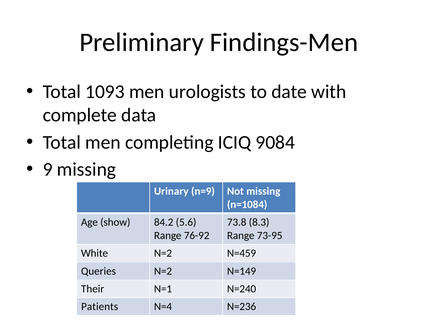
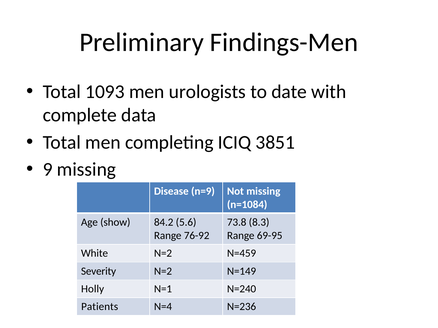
9084: 9084 -> 3851
Urinary: Urinary -> Disease
73-95: 73-95 -> 69-95
Queries: Queries -> Severity
Their: Their -> Holly
